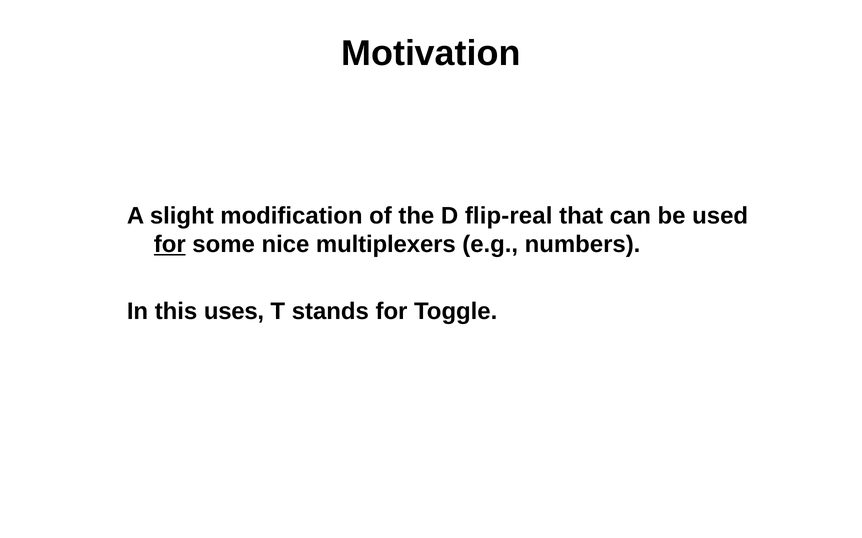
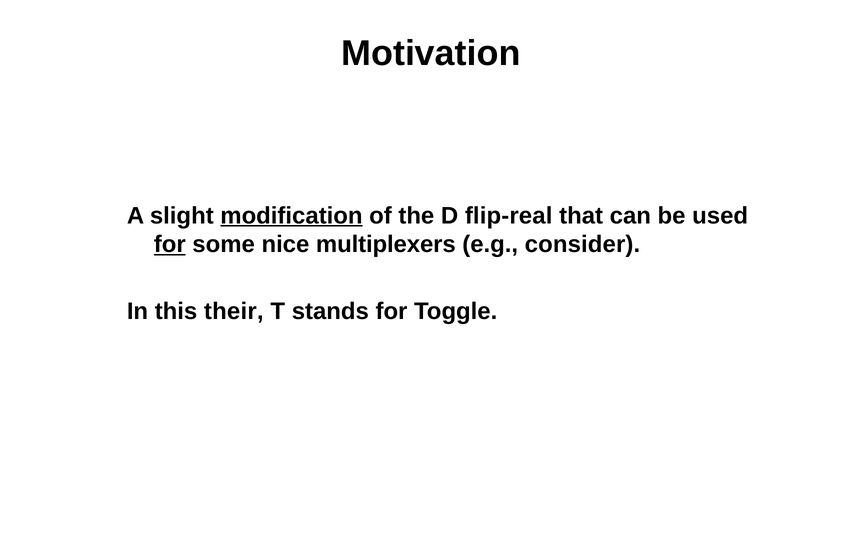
modification underline: none -> present
numbers: numbers -> consider
uses: uses -> their
